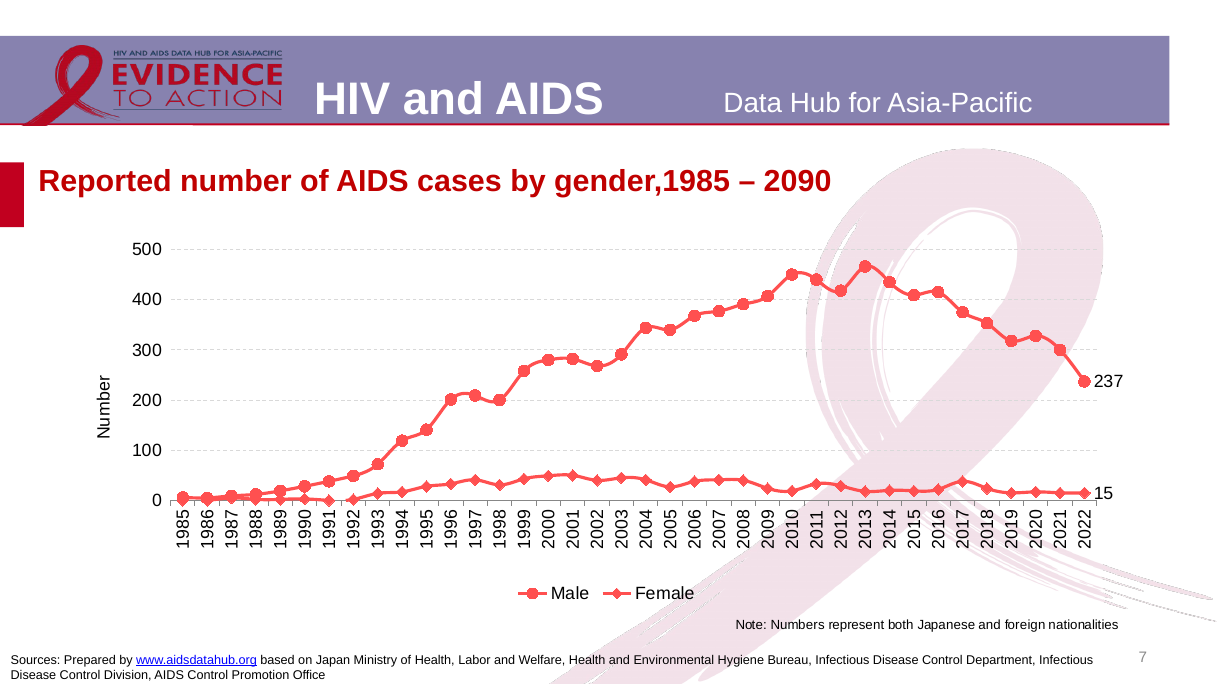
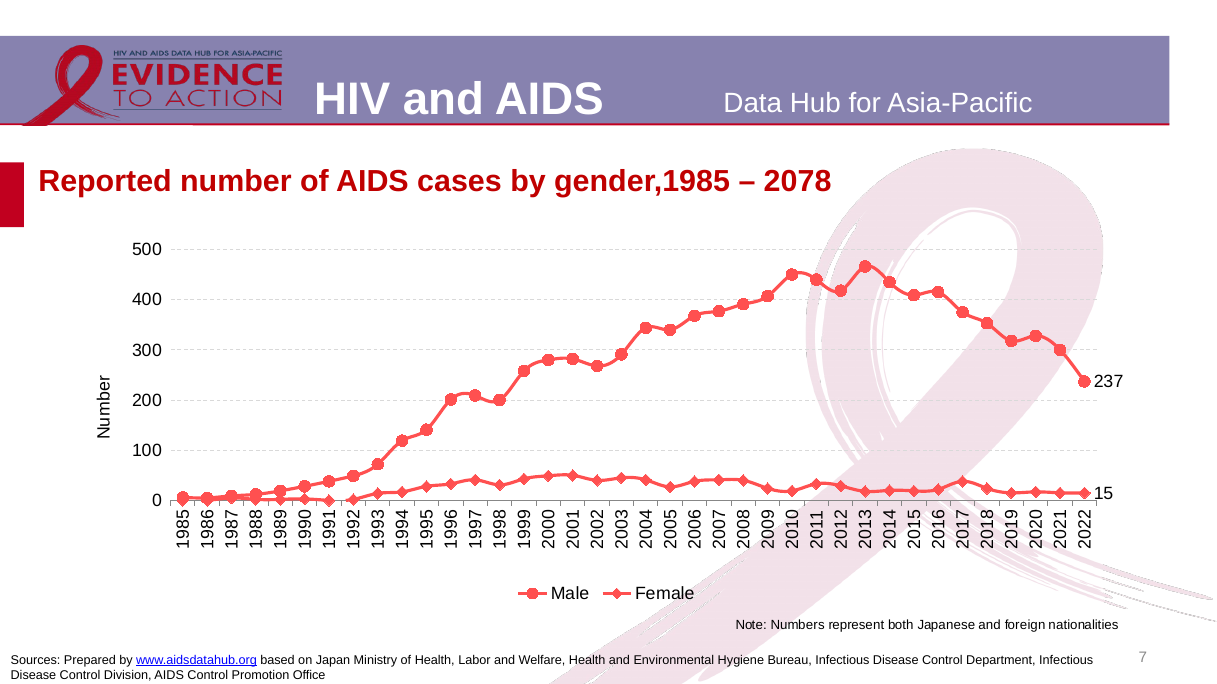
2090: 2090 -> 2078
